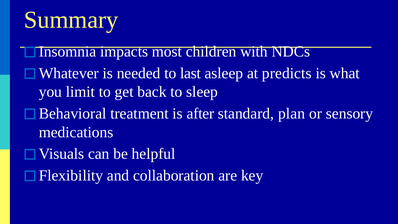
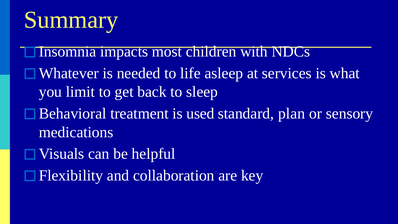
last: last -> life
predicts: predicts -> services
after: after -> used
